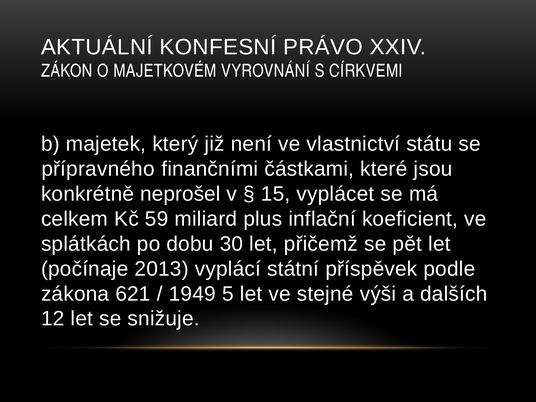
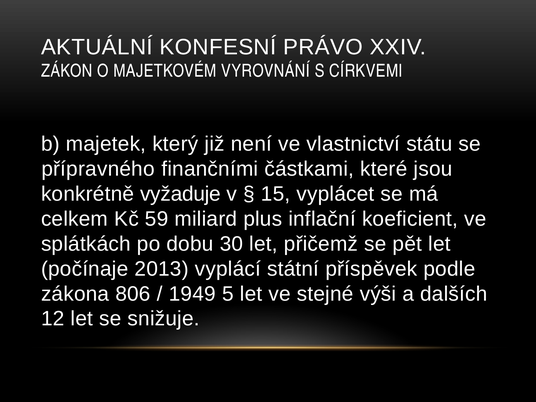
neprošel: neprošel -> vyžaduje
621: 621 -> 806
